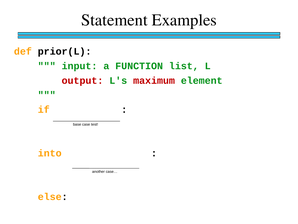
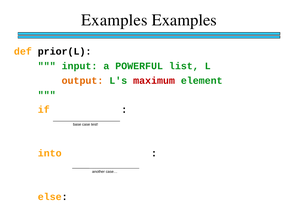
Statement at (114, 20): Statement -> Examples
FUNCTION: FUNCTION -> POWERFUL
output colour: red -> orange
